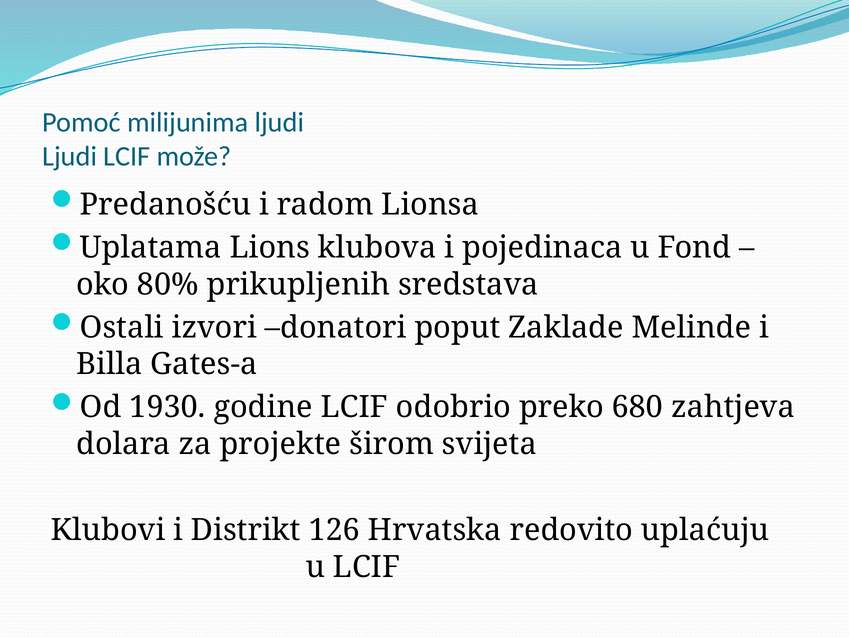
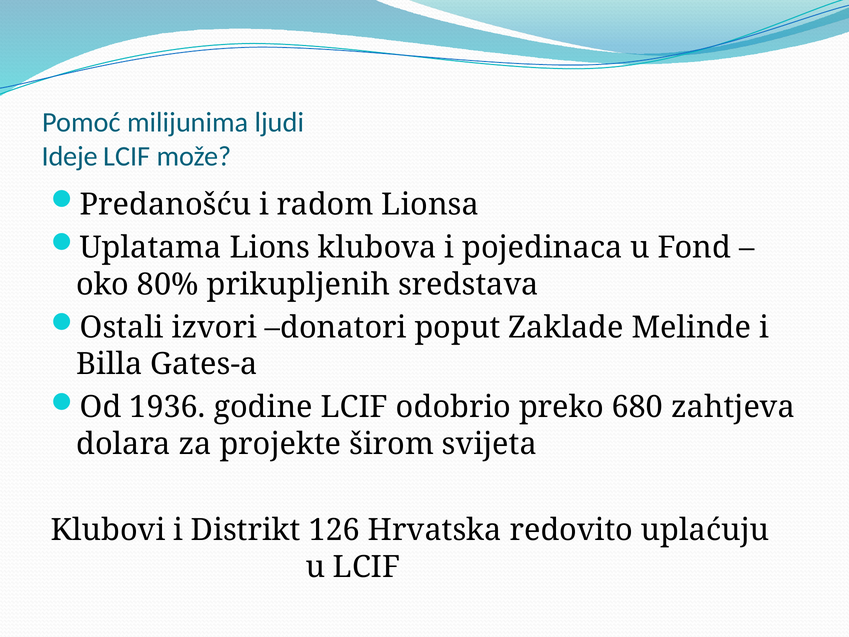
Ljudi at (70, 156): Ljudi -> Ideje
1930: 1930 -> 1936
